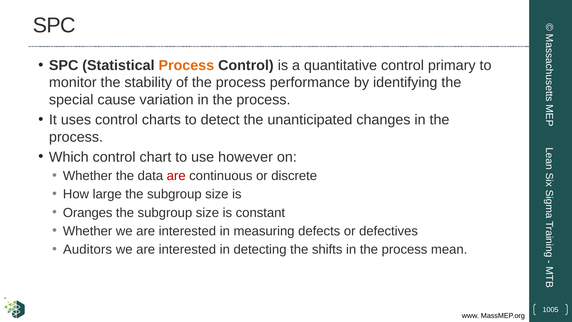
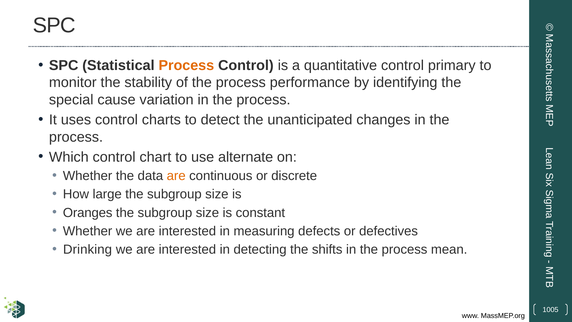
however: however -> alternate
are at (176, 176) colour: red -> orange
Auditors: Auditors -> Drinking
